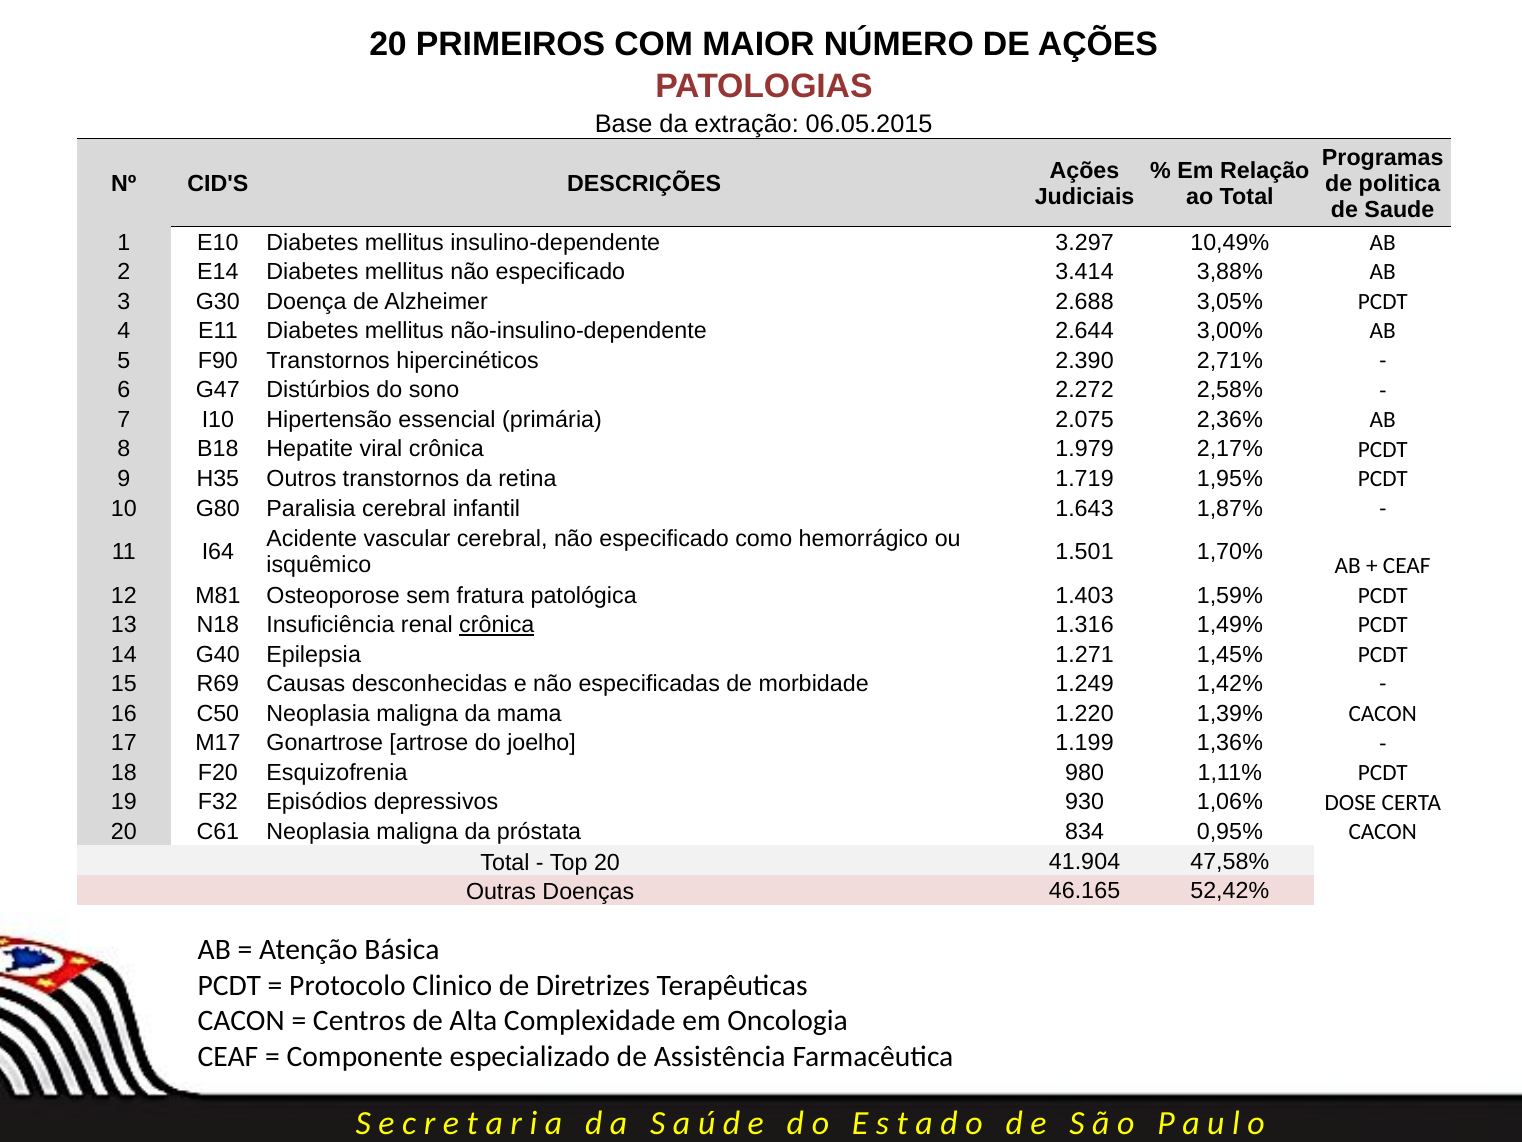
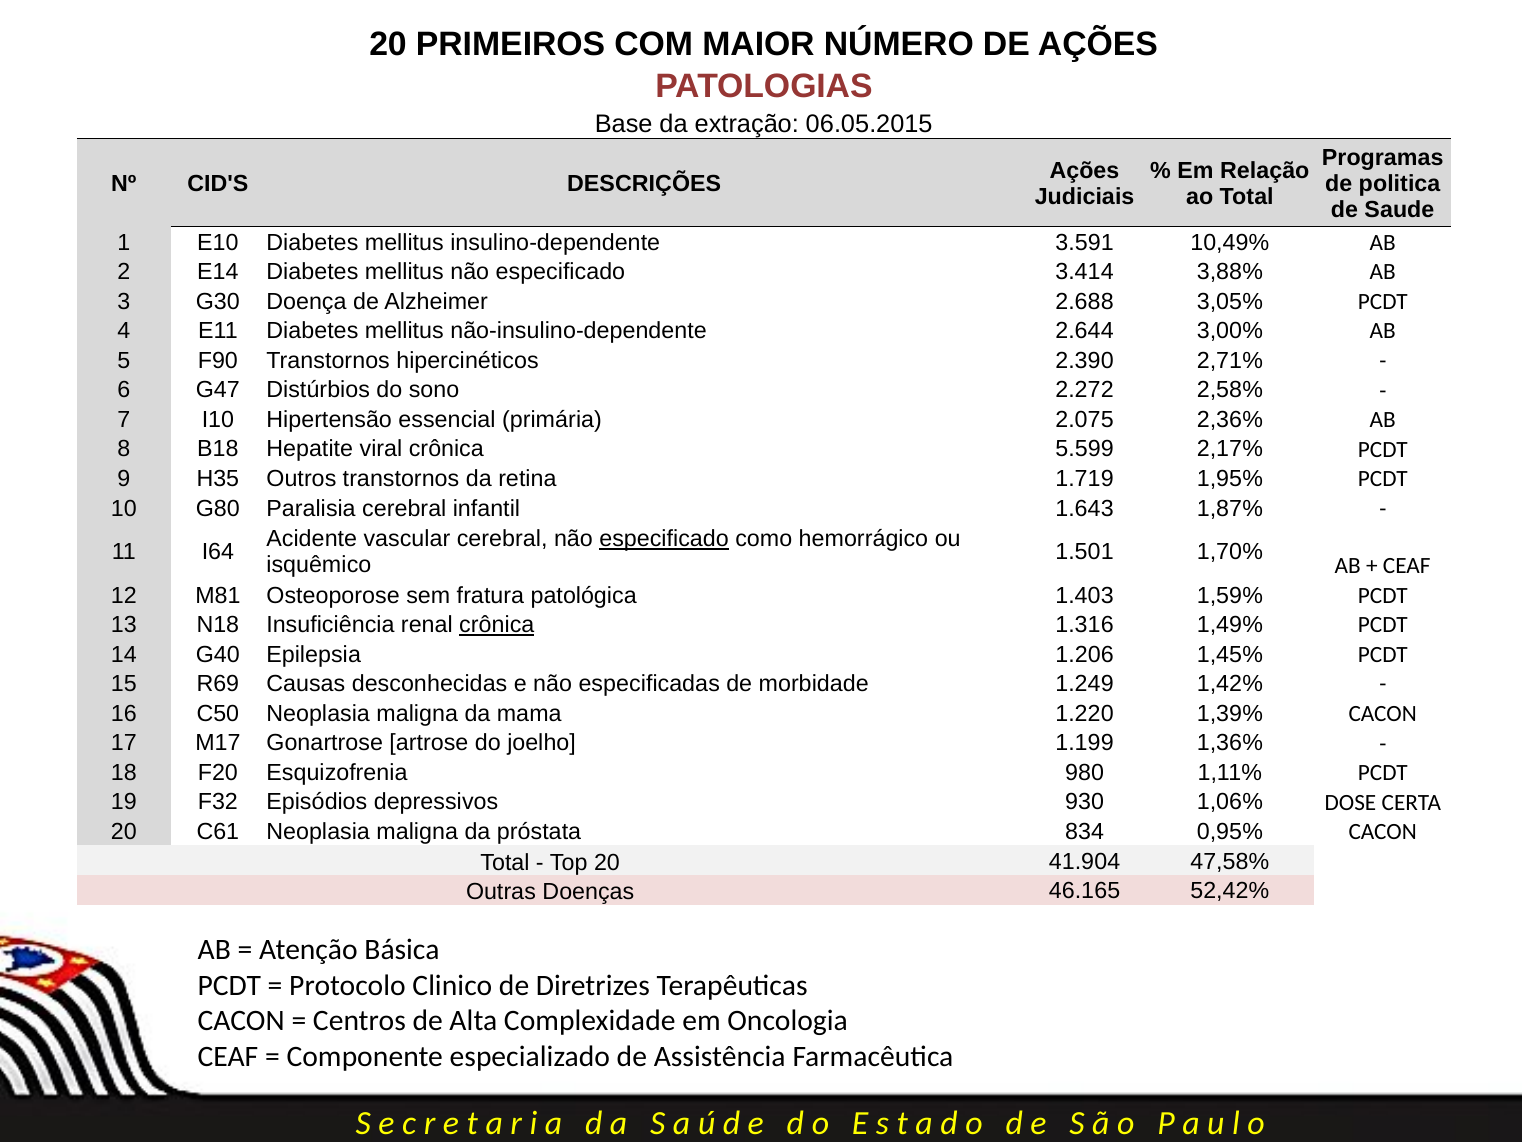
3.297: 3.297 -> 3.591
1.979: 1.979 -> 5.599
especificado at (664, 539) underline: none -> present
1.271: 1.271 -> 1.206
